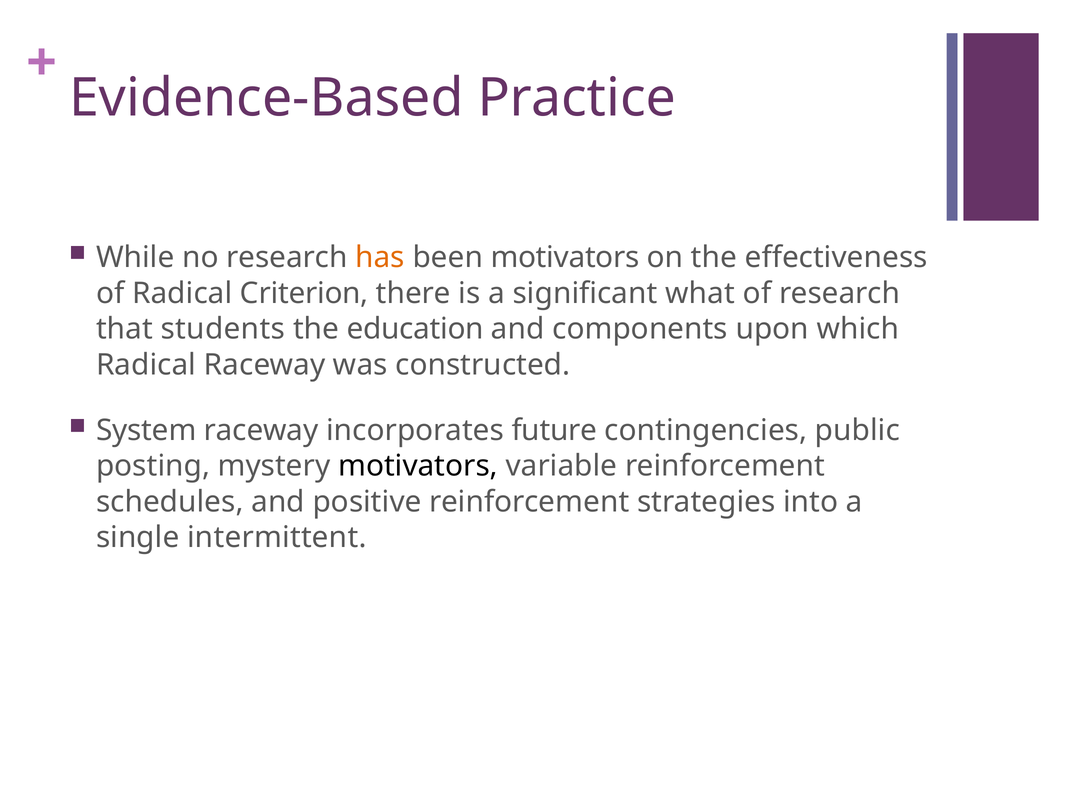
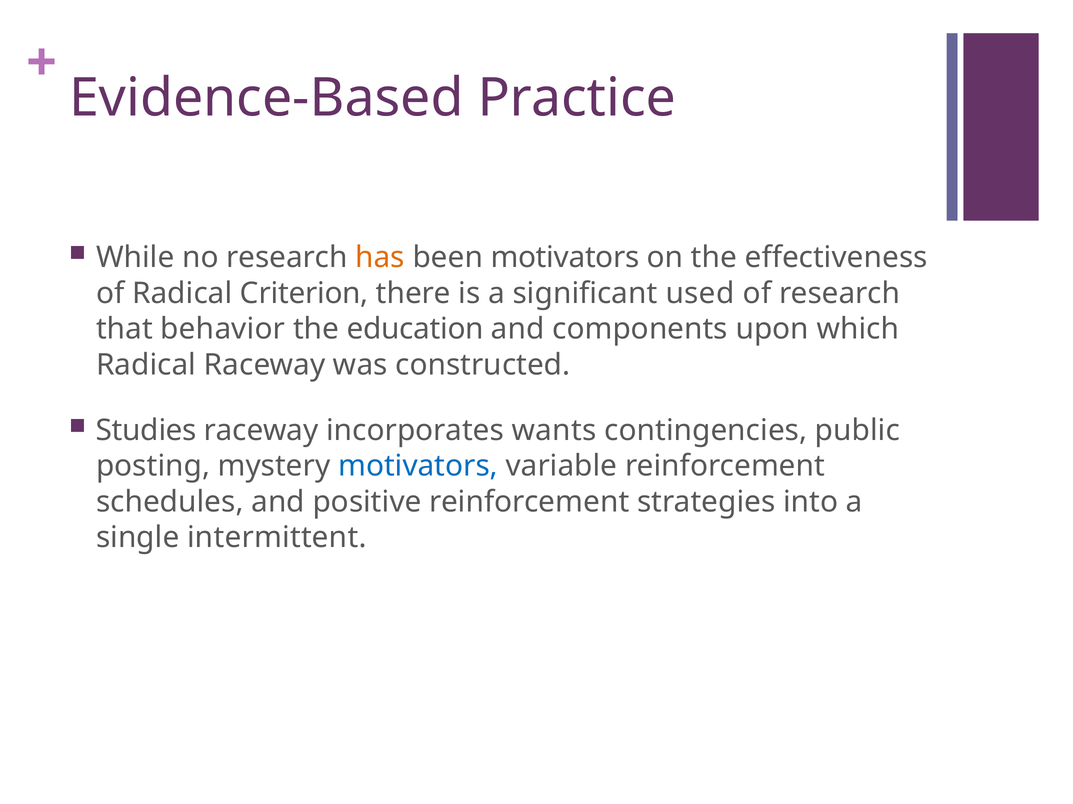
what: what -> used
students: students -> behavior
System: System -> Studies
future: future -> wants
motivators at (418, 467) colour: black -> blue
